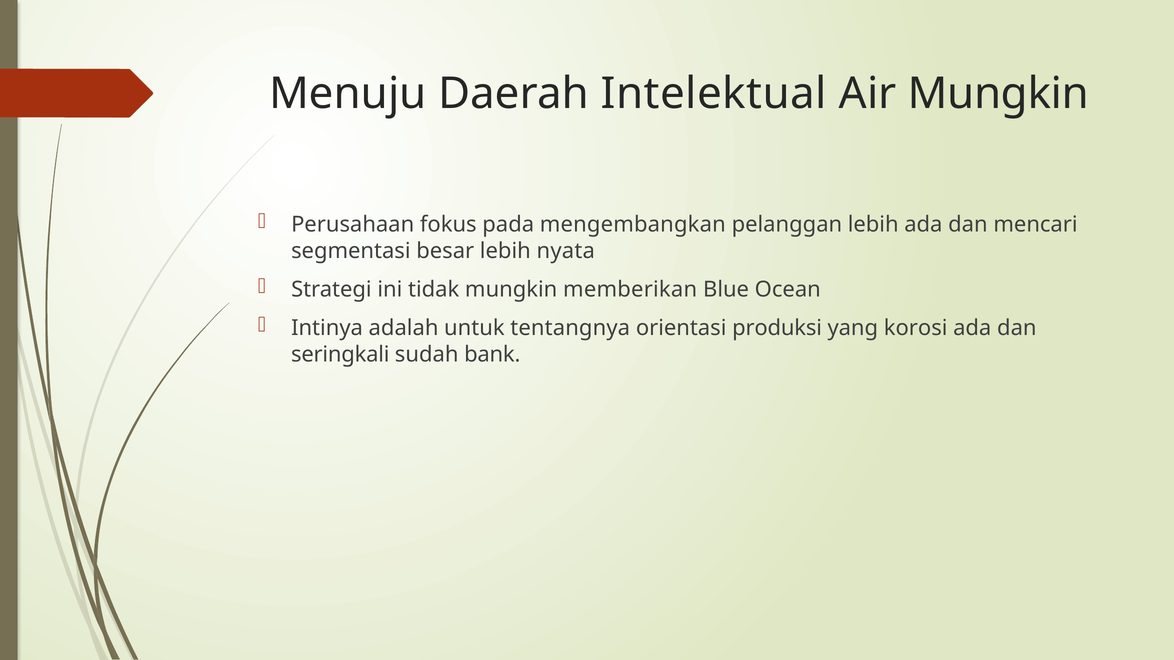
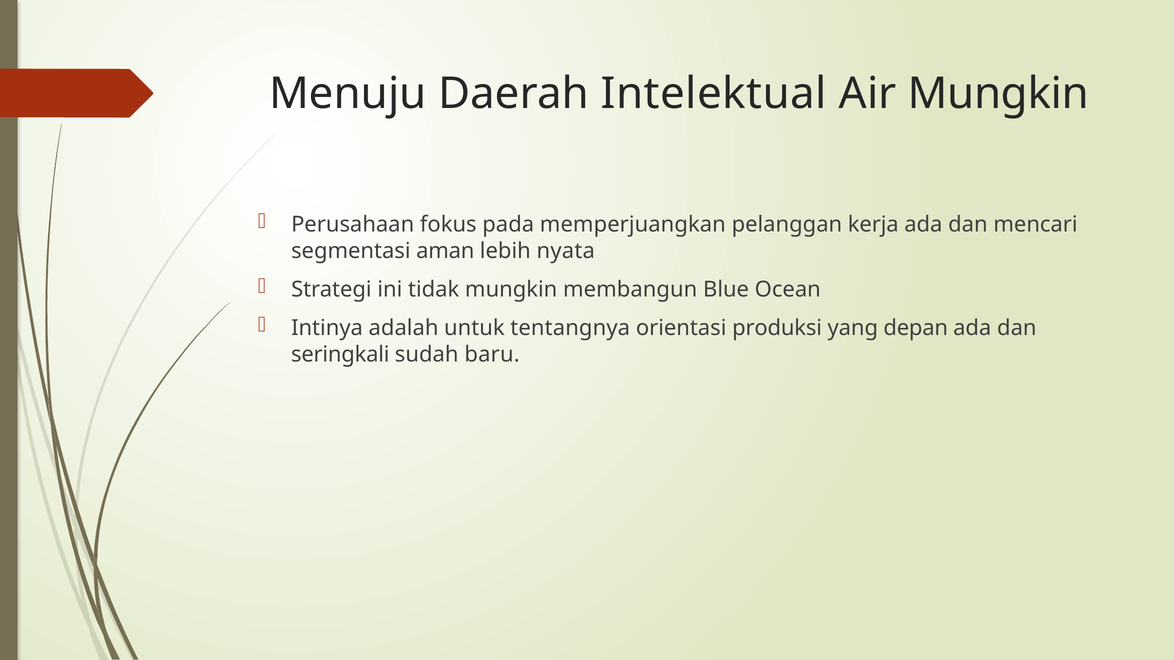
mengembangkan: mengembangkan -> memperjuangkan
pelanggan lebih: lebih -> kerja
besar: besar -> aman
memberikan: memberikan -> membangun
korosi: korosi -> depan
bank: bank -> baru
